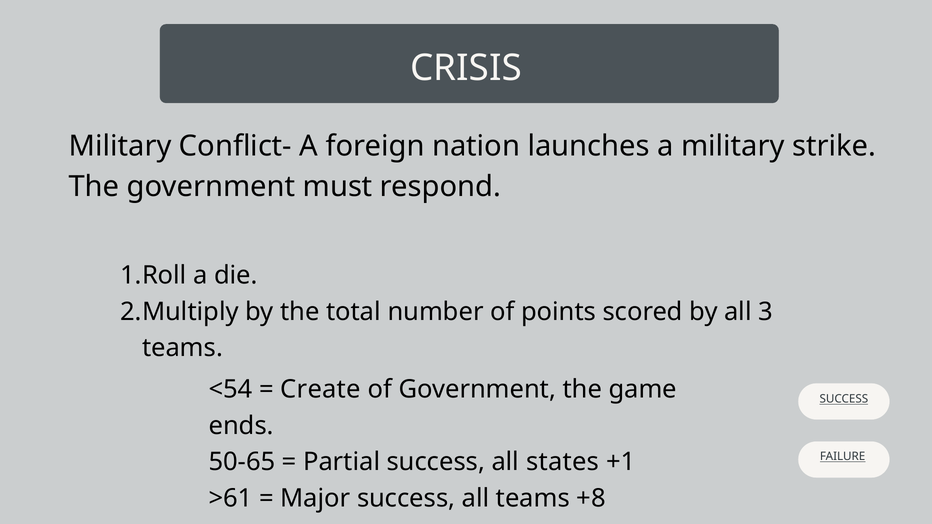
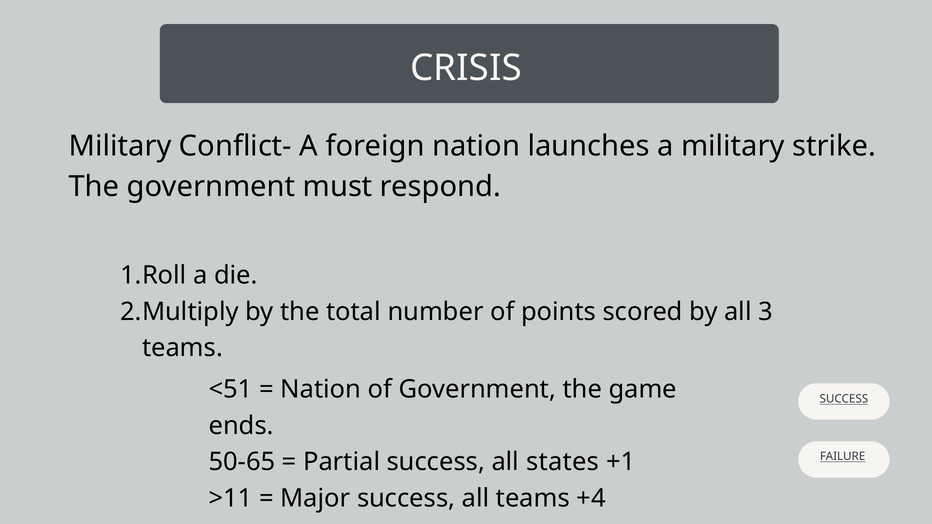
<54: <54 -> <51
Create at (321, 390): Create -> Nation
>61: >61 -> >11
+8: +8 -> +4
